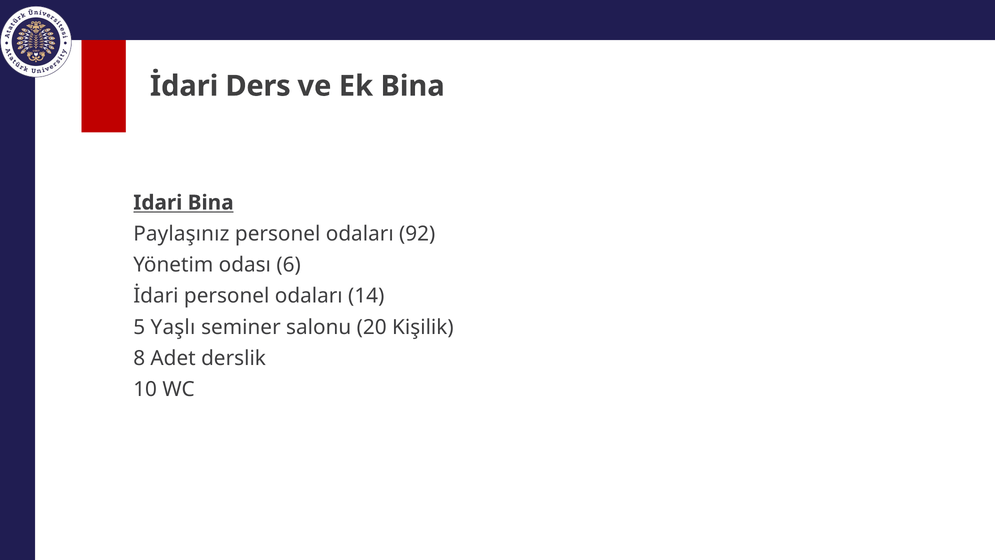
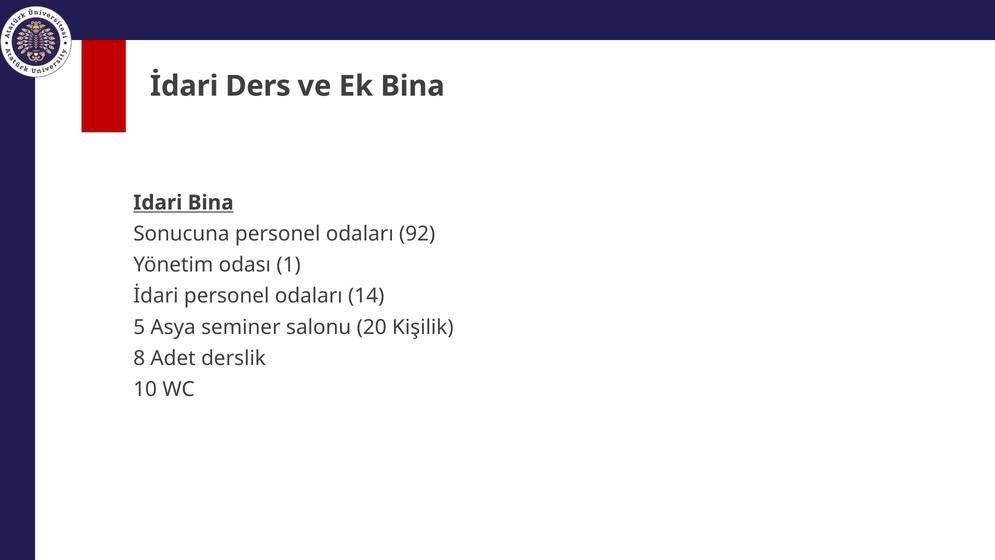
Paylaşınız: Paylaşınız -> Sonucuna
6: 6 -> 1
Yaşlı: Yaşlı -> Asya
